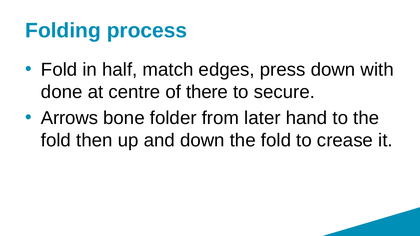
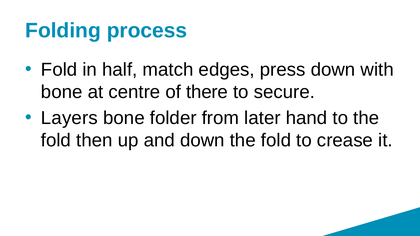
done at (62, 92): done -> bone
Arrows: Arrows -> Layers
